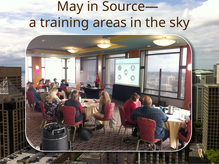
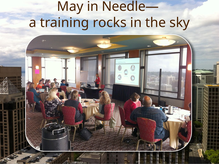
Source—: Source— -> Needle—
areas: areas -> rocks
